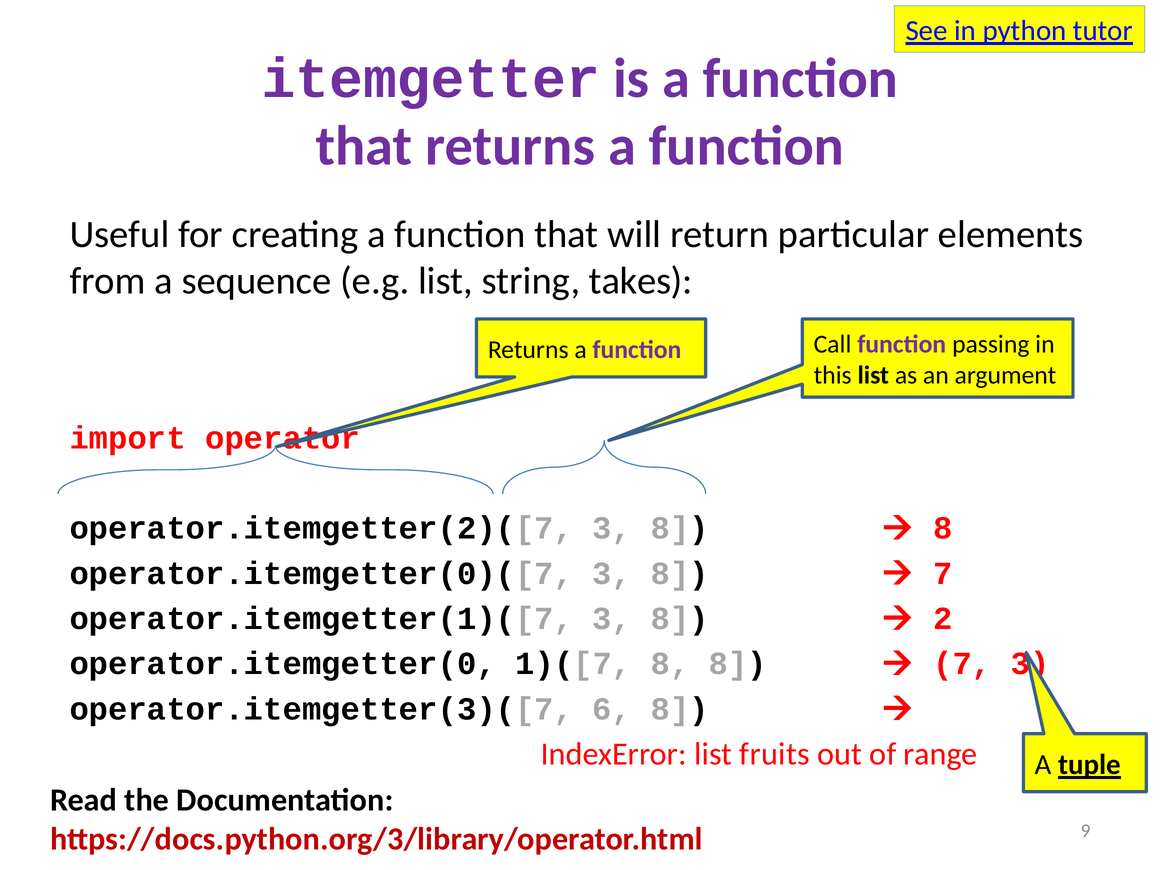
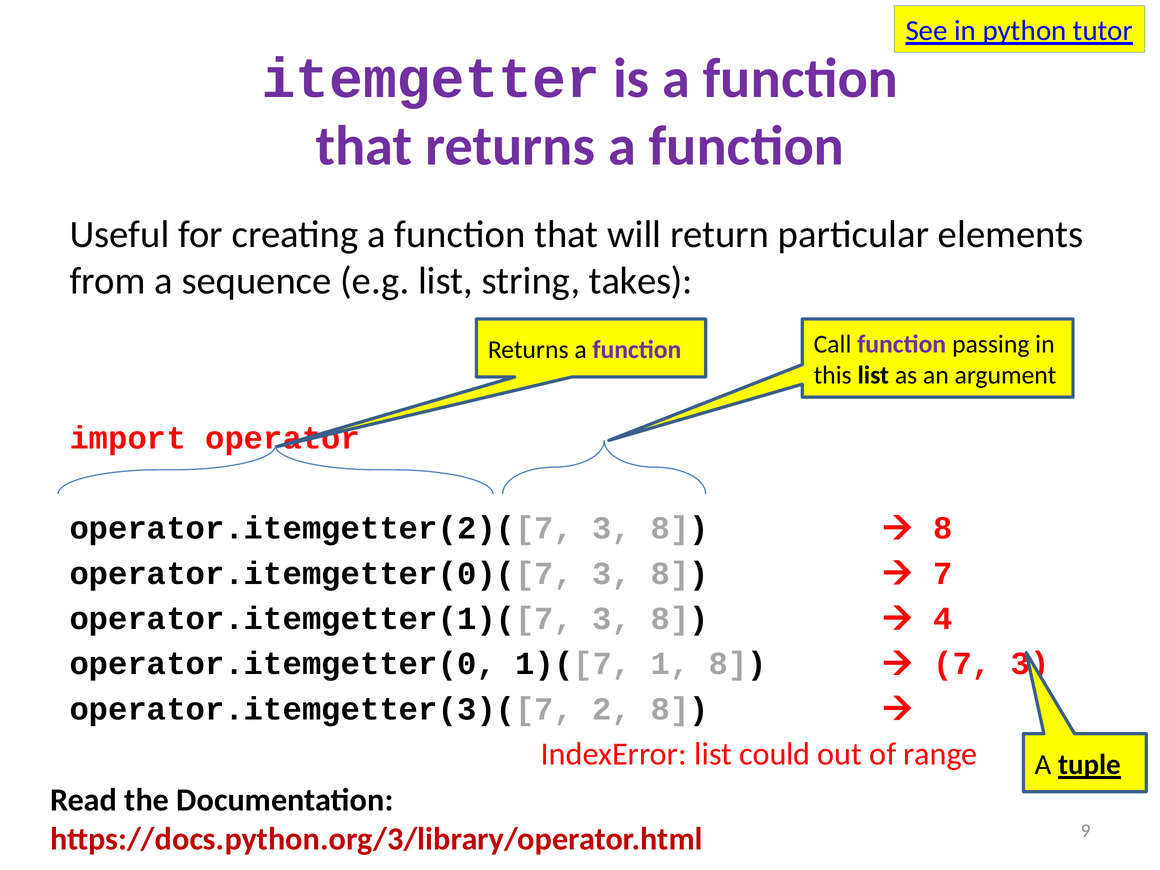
2: 2 -> 4
1)([7 8: 8 -> 1
6: 6 -> 2
fruits: fruits -> could
